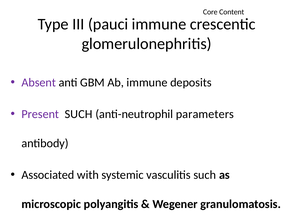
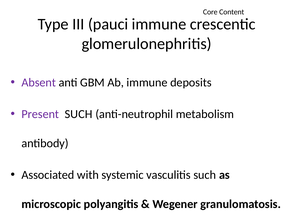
parameters: parameters -> metabolism
